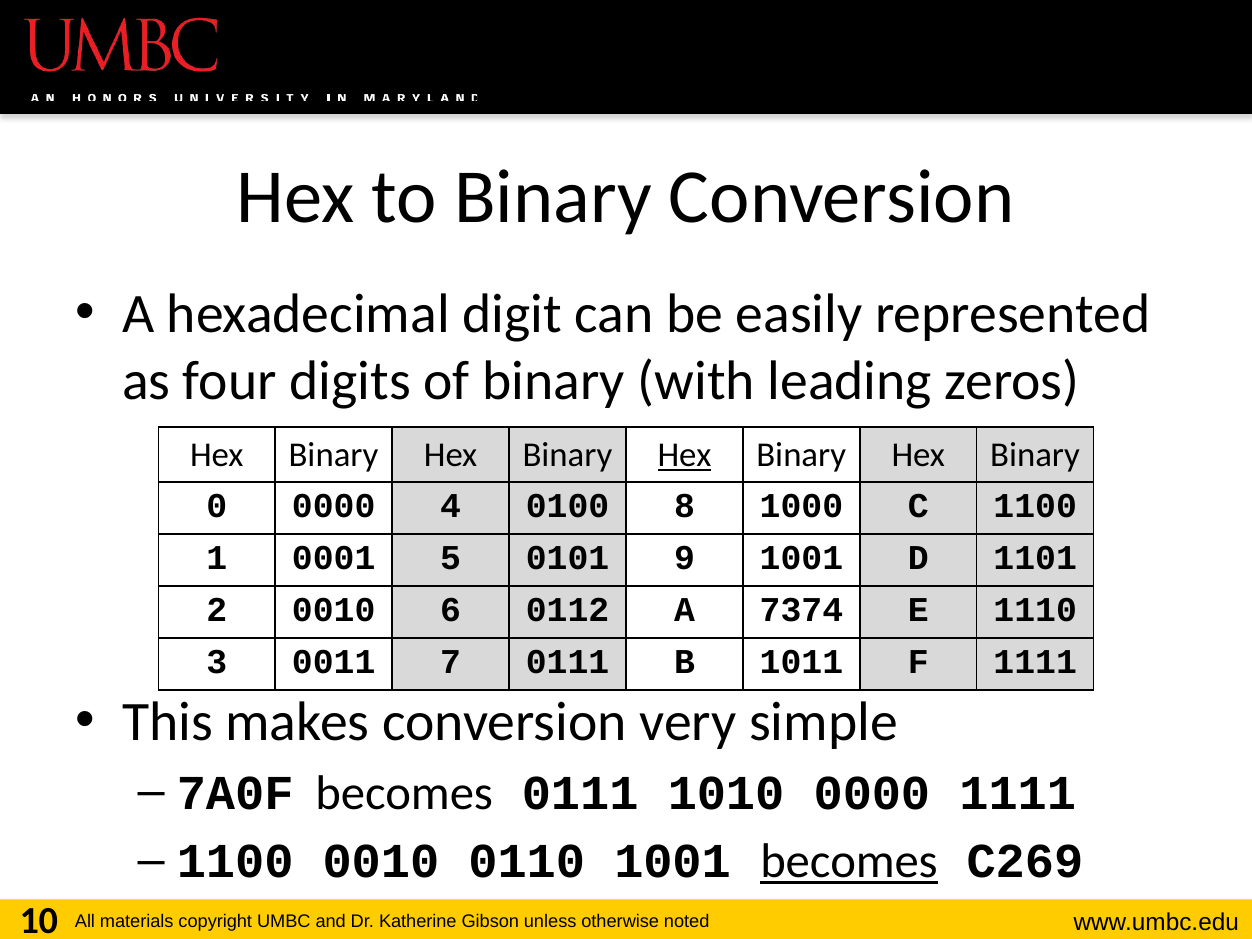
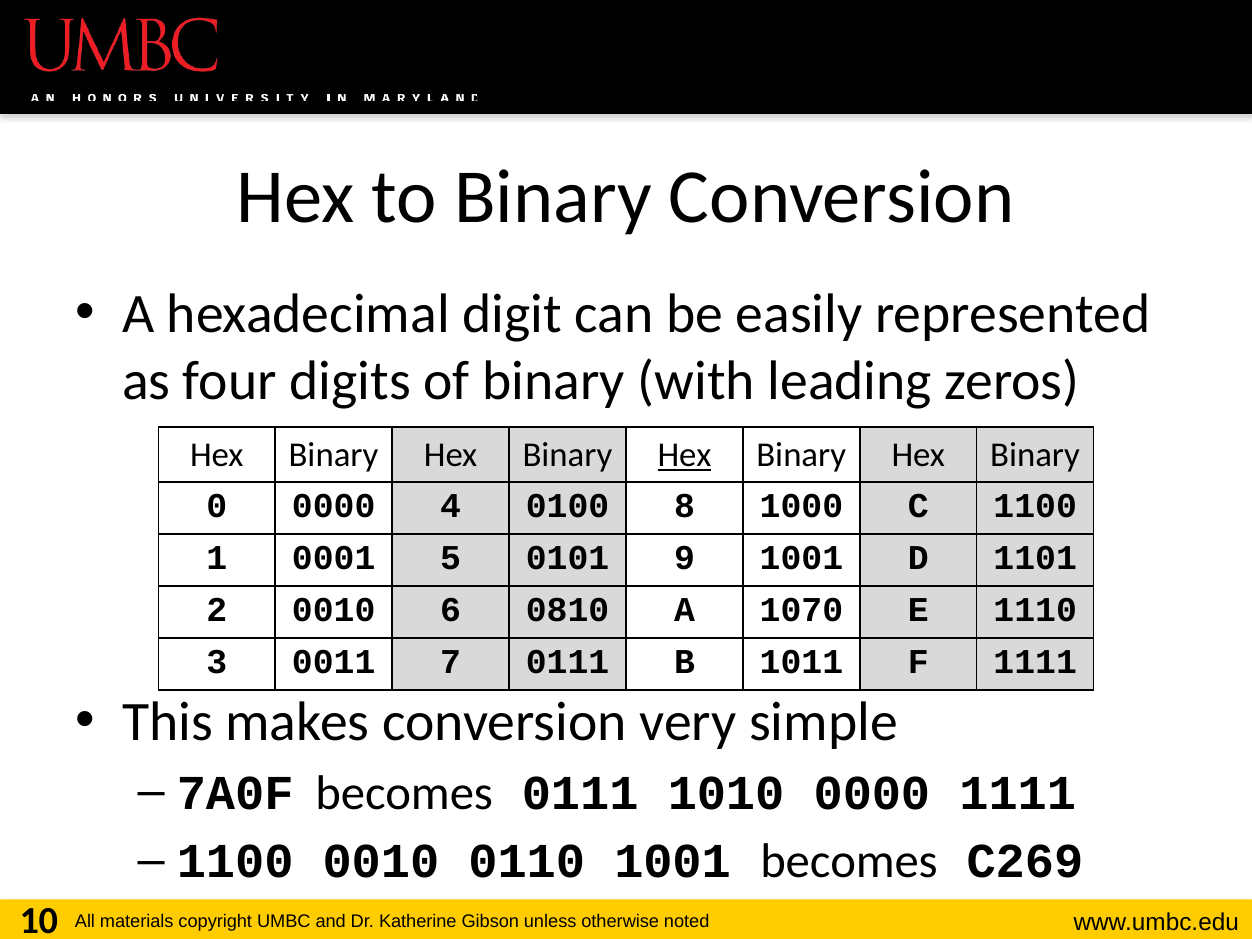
0112: 0112 -> 0810
7374: 7374 -> 1070
becomes at (849, 862) underline: present -> none
